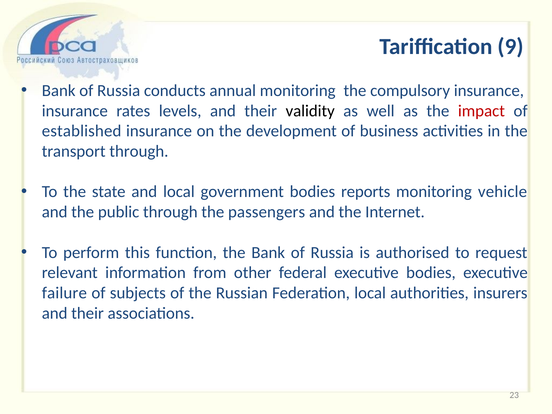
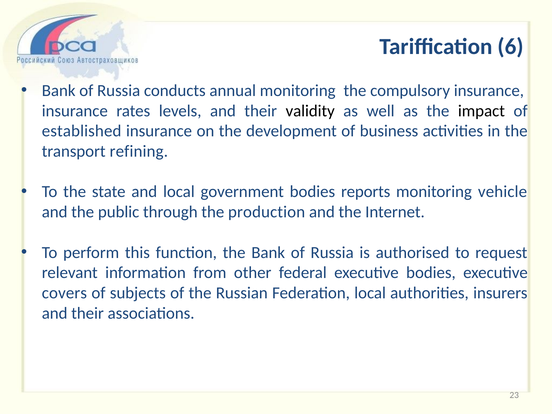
9: 9 -> 6
impact colour: red -> black
transport through: through -> refining
passengers: passengers -> production
failure: failure -> covers
